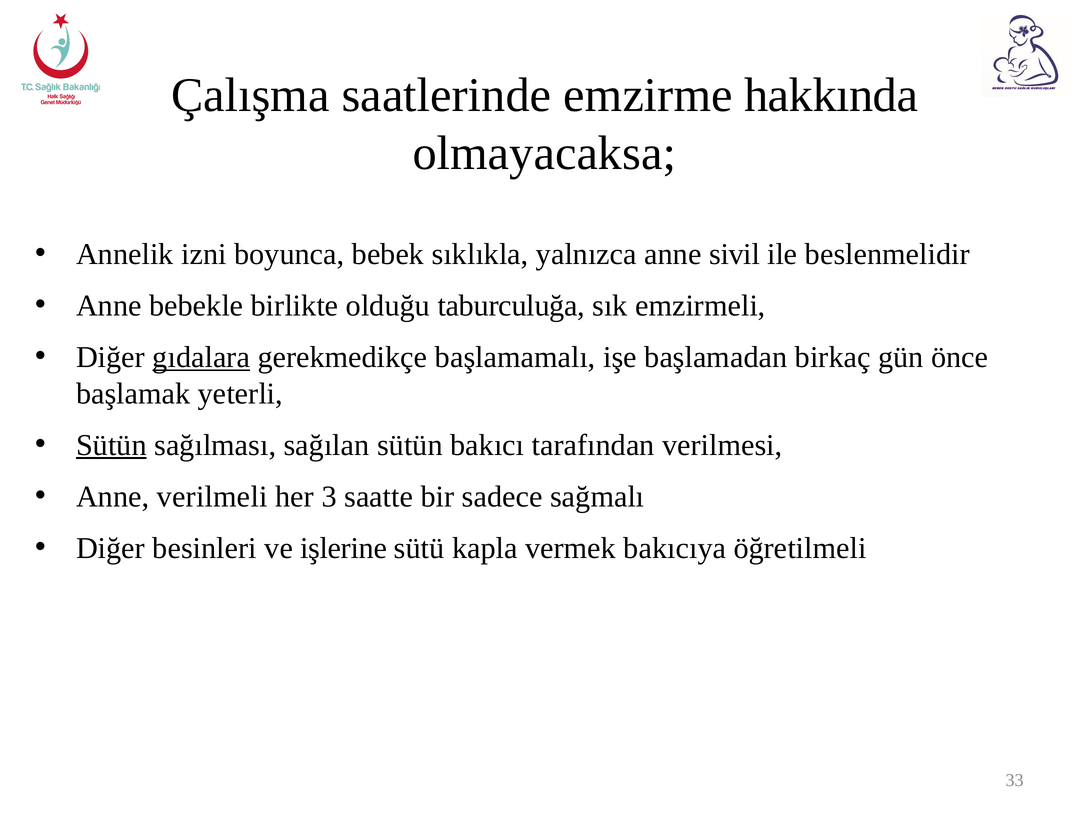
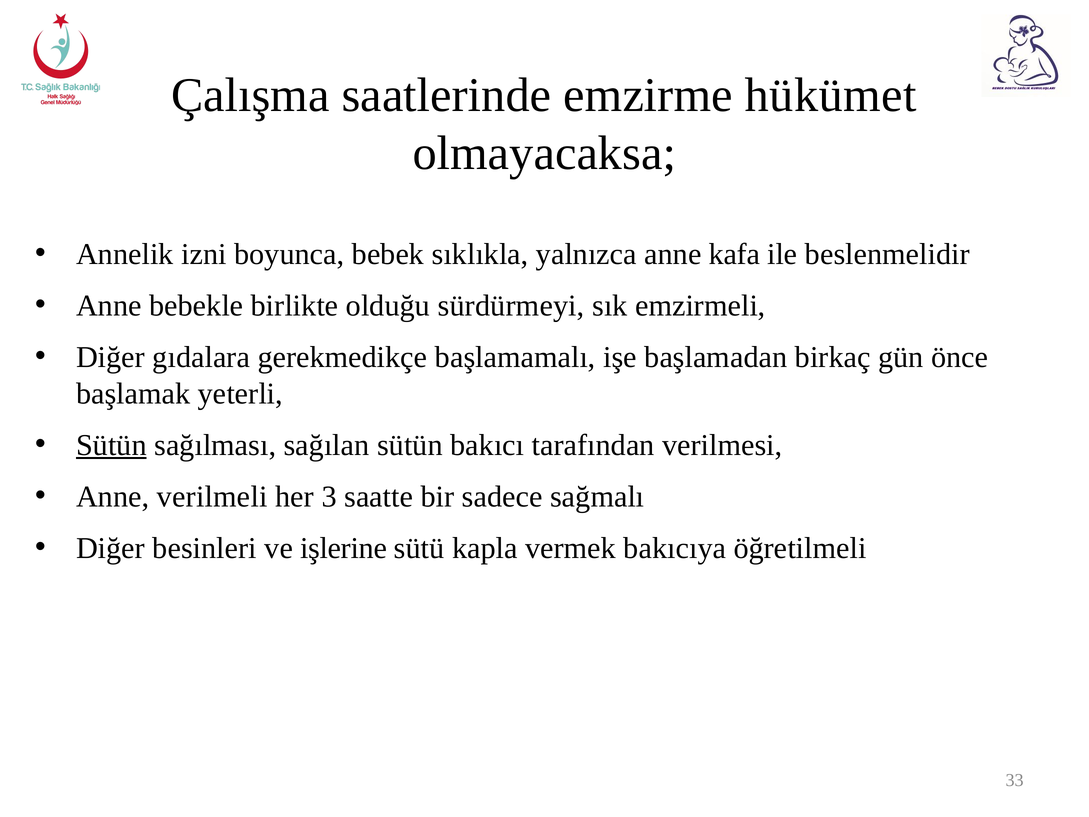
hakkında: hakkında -> hükümet
sivil: sivil -> kafa
taburculuğa: taburculuğa -> sürdürmeyi
gıdalara underline: present -> none
